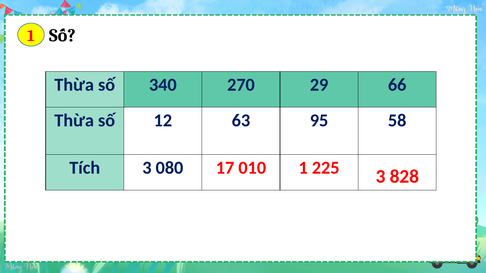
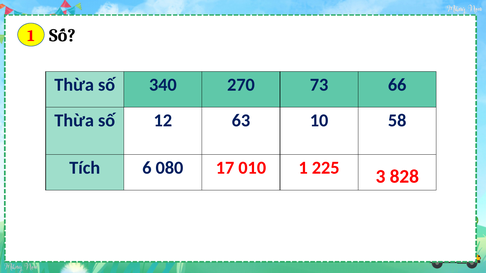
29: 29 -> 73
95: 95 -> 10
Tích 3: 3 -> 6
